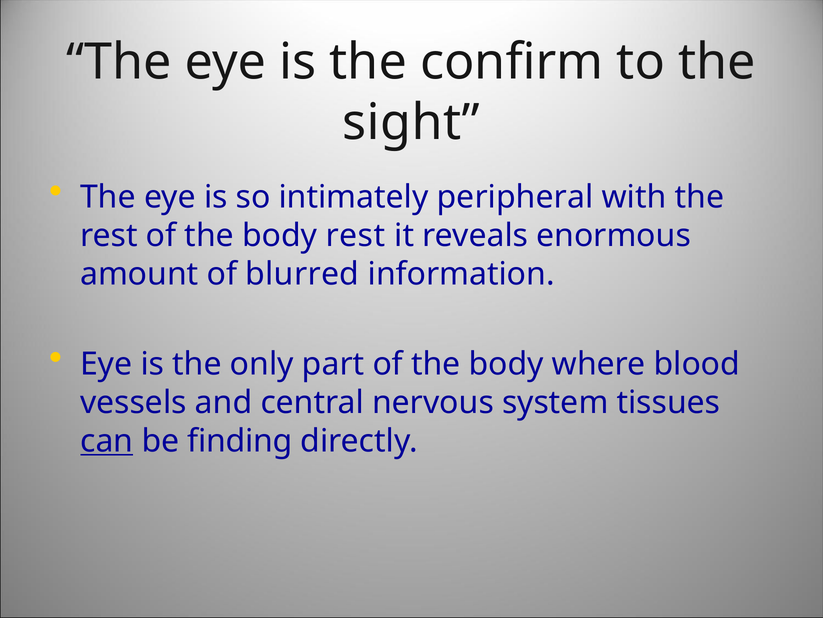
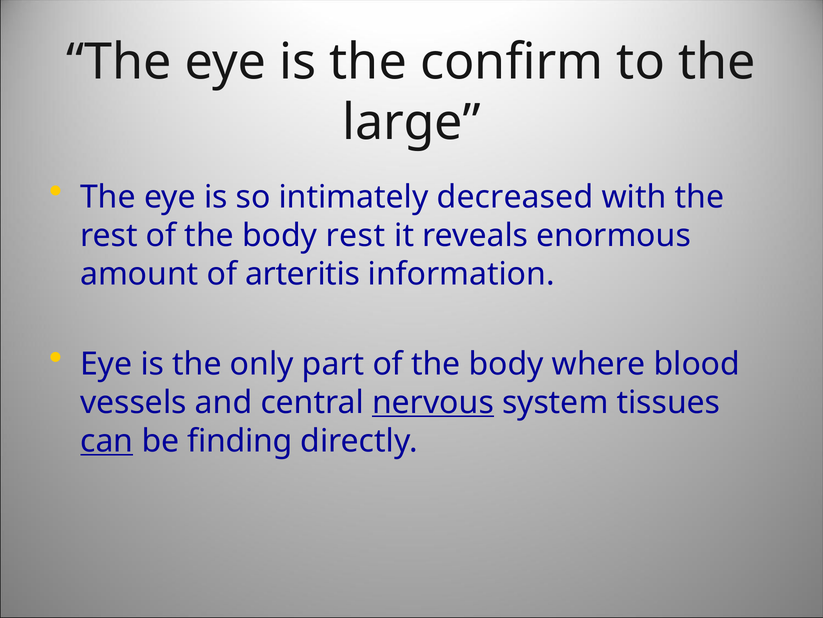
sight: sight -> large
peripheral: peripheral -> decreased
blurred: blurred -> arteritis
nervous underline: none -> present
